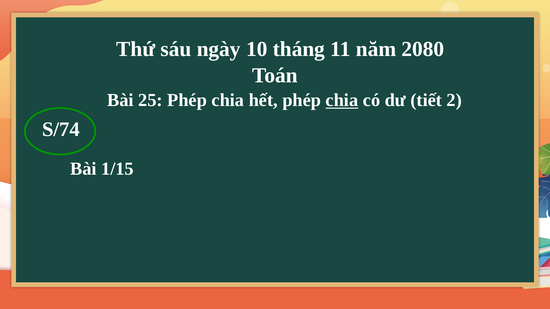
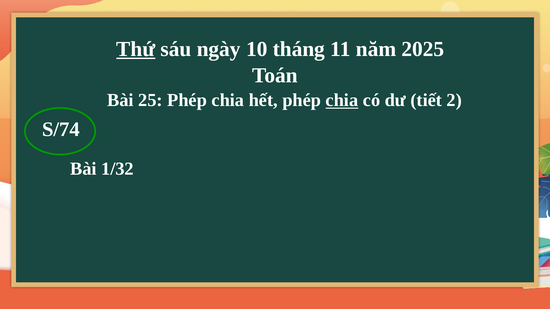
Thứ underline: none -> present
2080: 2080 -> 2025
1/15: 1/15 -> 1/32
